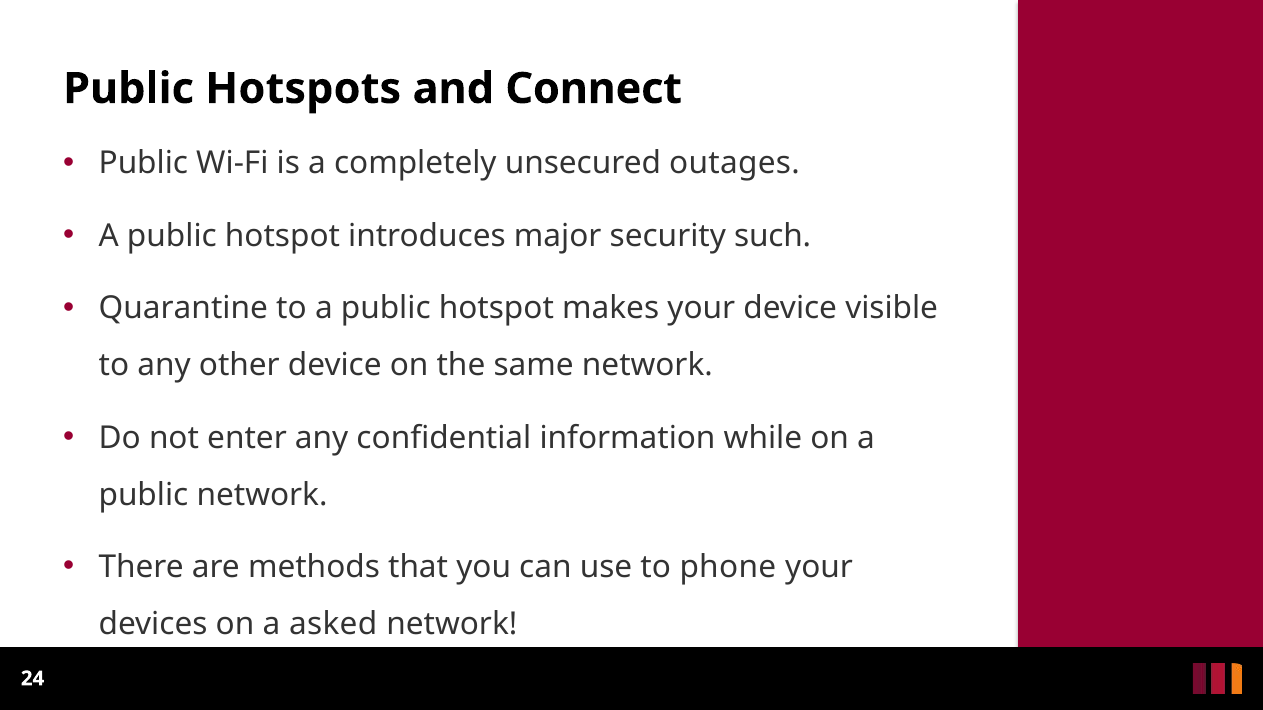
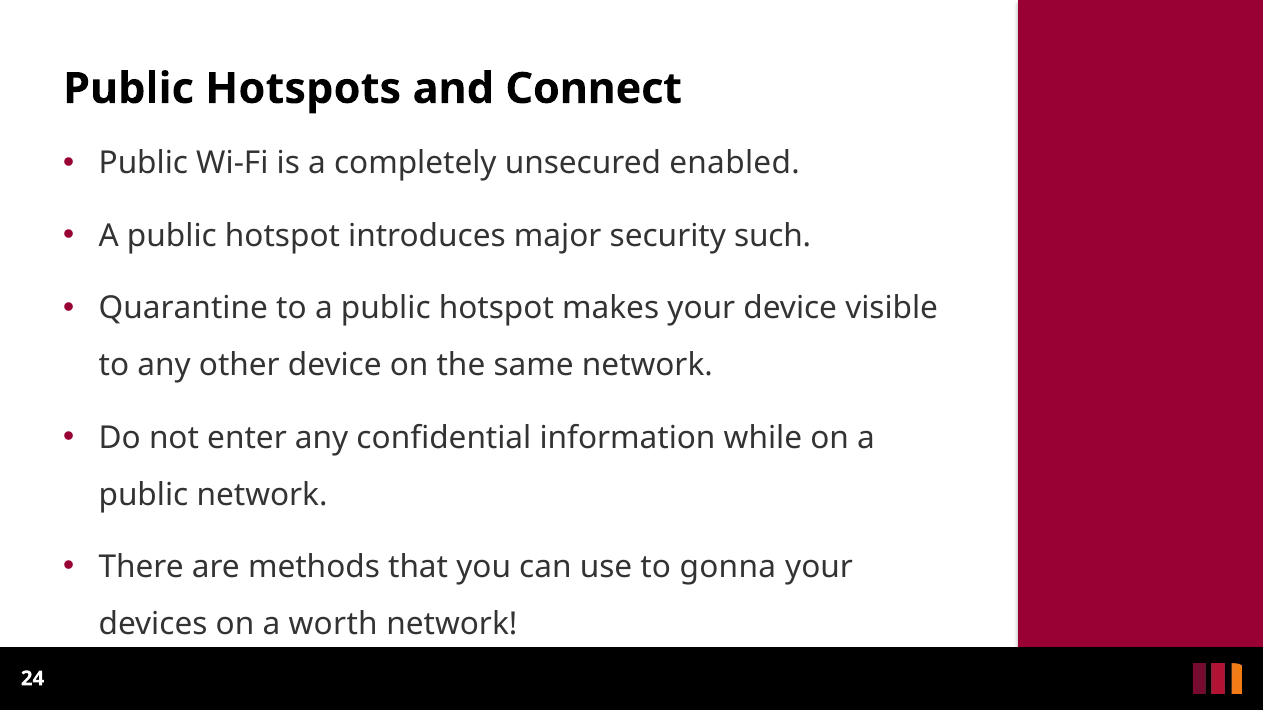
outages: outages -> enabled
phone: phone -> gonna
asked: asked -> worth
